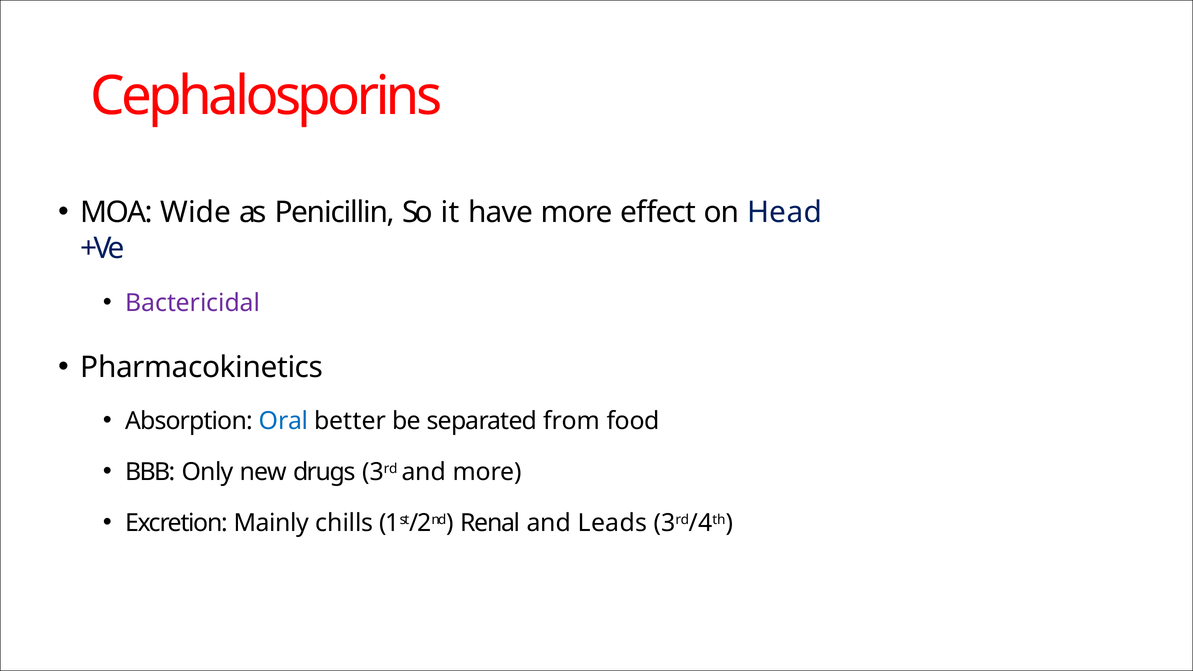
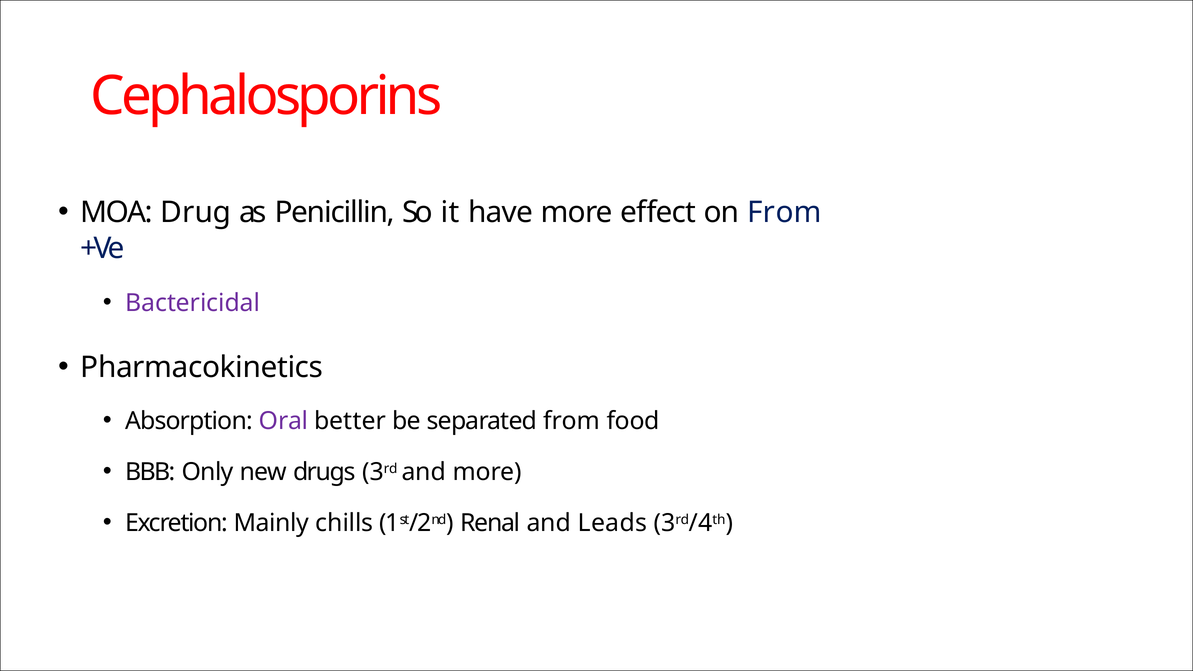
Wide: Wide -> Drug
on Head: Head -> From
Oral colour: blue -> purple
